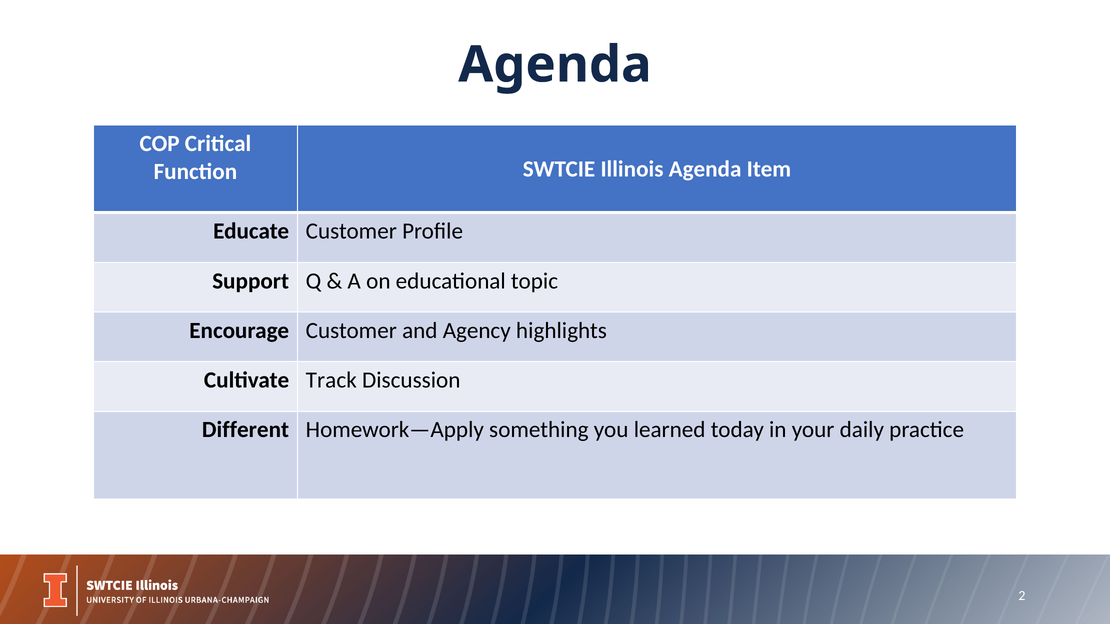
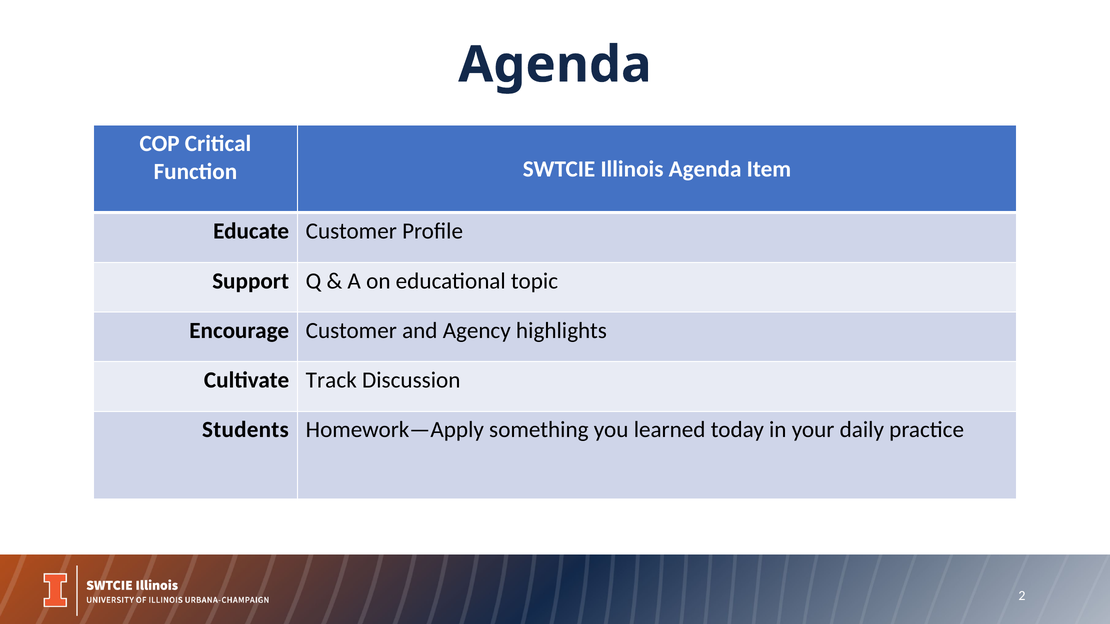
Different: Different -> Students
